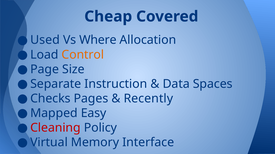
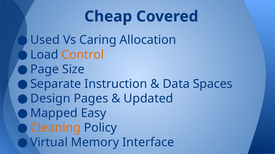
Where: Where -> Caring
Checks: Checks -> Design
Recently: Recently -> Updated
Cleaning colour: red -> orange
